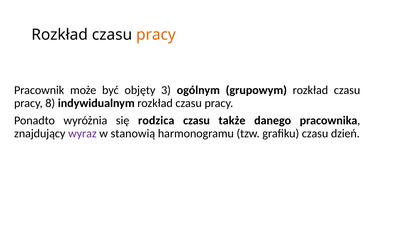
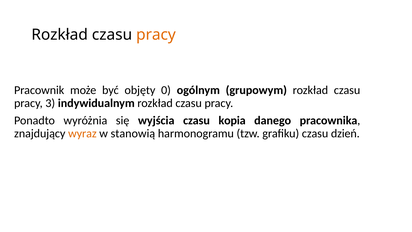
3: 3 -> 0
8: 8 -> 3
rodzica: rodzica -> wyjścia
także: także -> kopia
wyraz colour: purple -> orange
